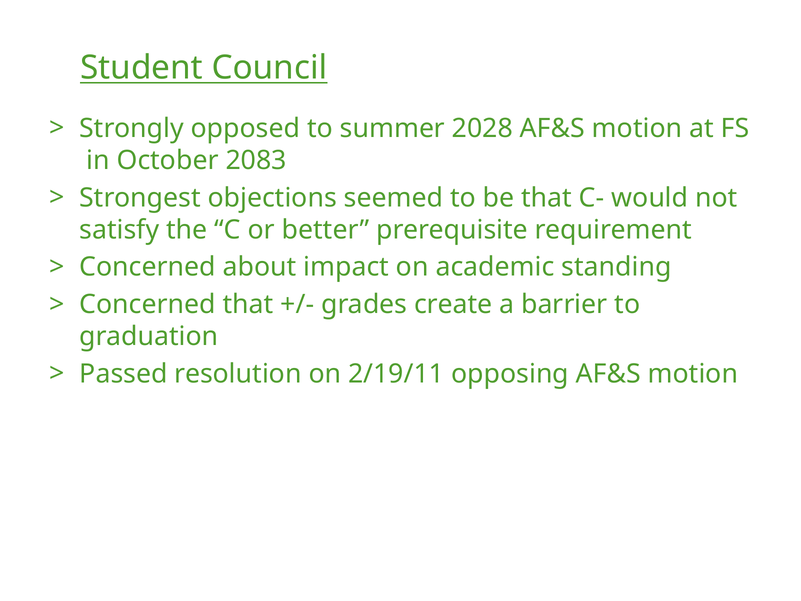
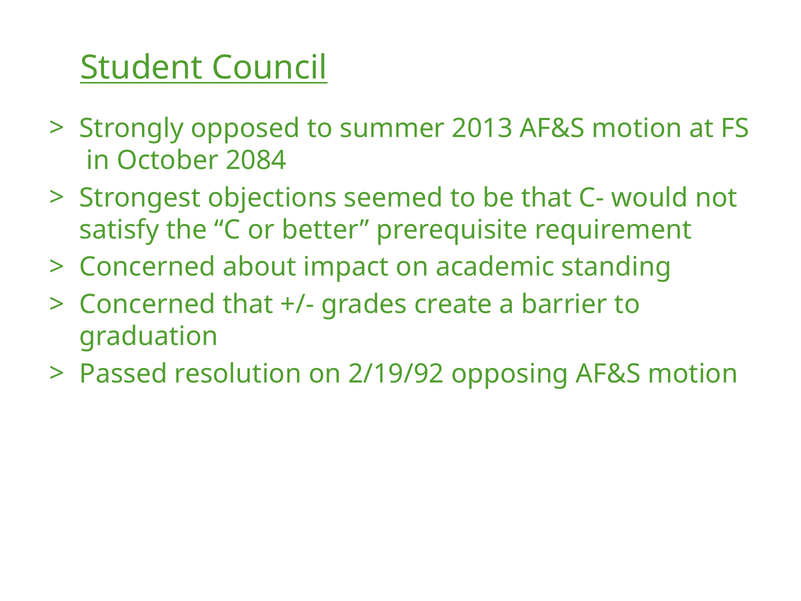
2028: 2028 -> 2013
2083: 2083 -> 2084
2/19/11: 2/19/11 -> 2/19/92
